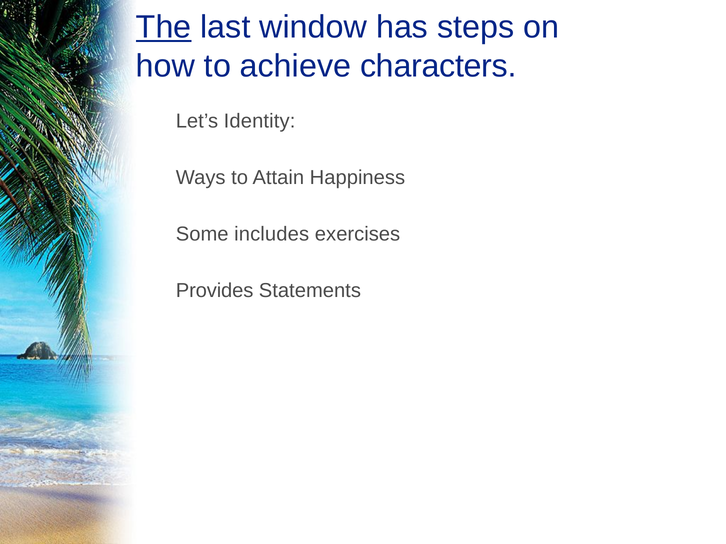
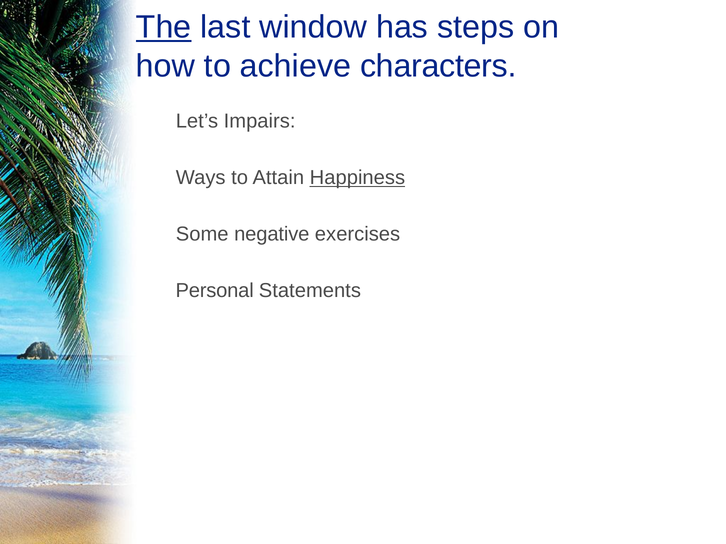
Identity: Identity -> Impairs
Happiness underline: none -> present
includes: includes -> negative
Provides: Provides -> Personal
